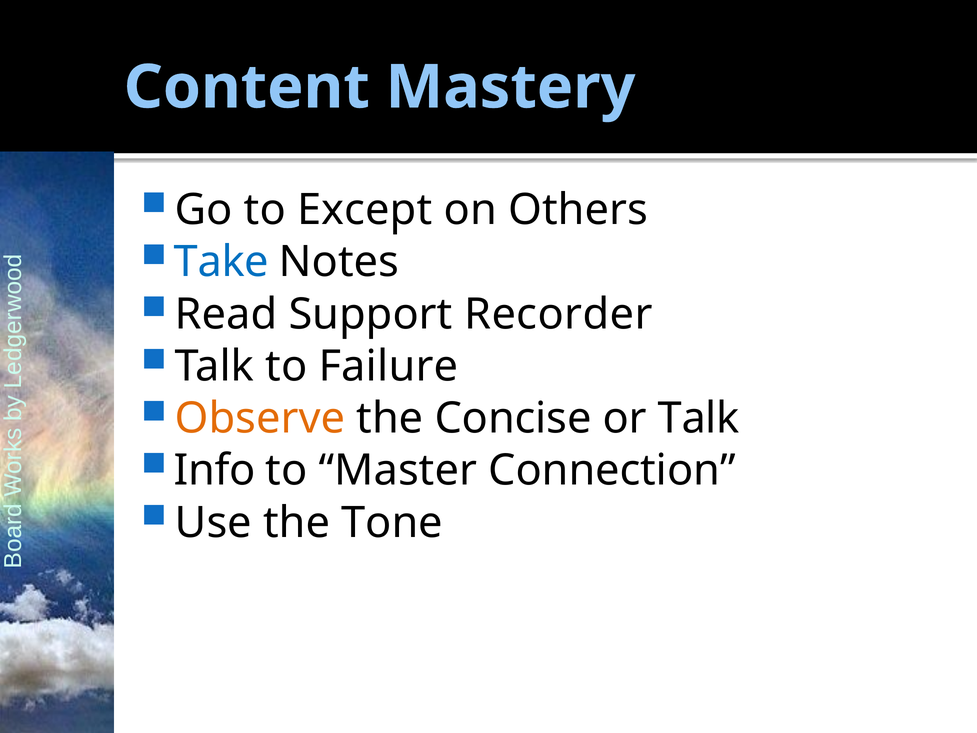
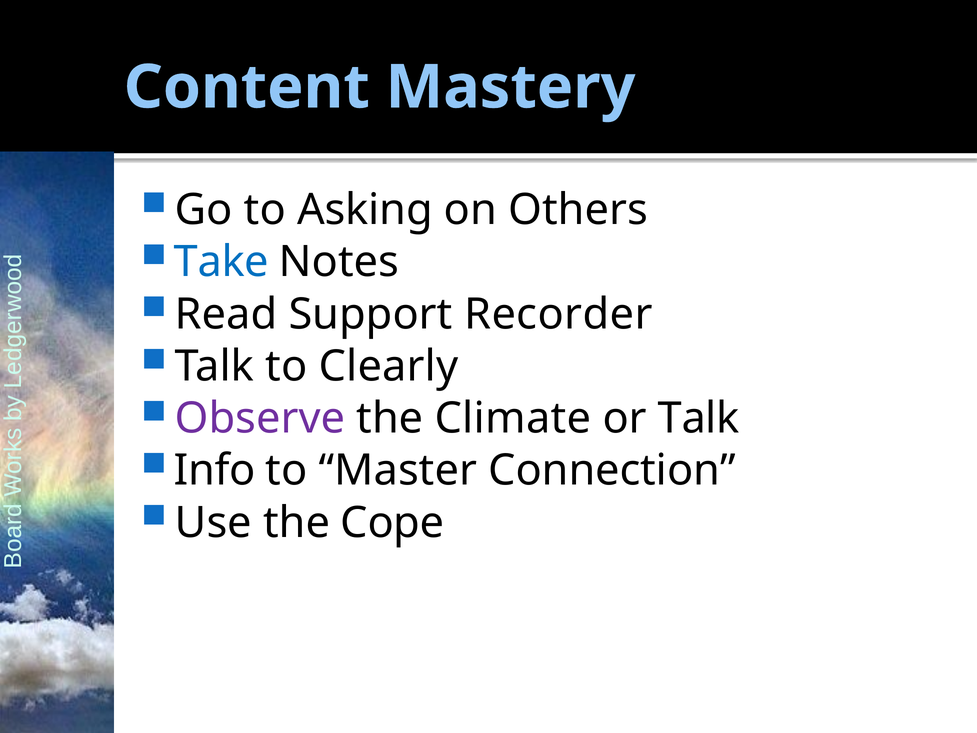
Except: Except -> Asking
Failure: Failure -> Clearly
Observe colour: orange -> purple
Concise: Concise -> Climate
Tone: Tone -> Cope
